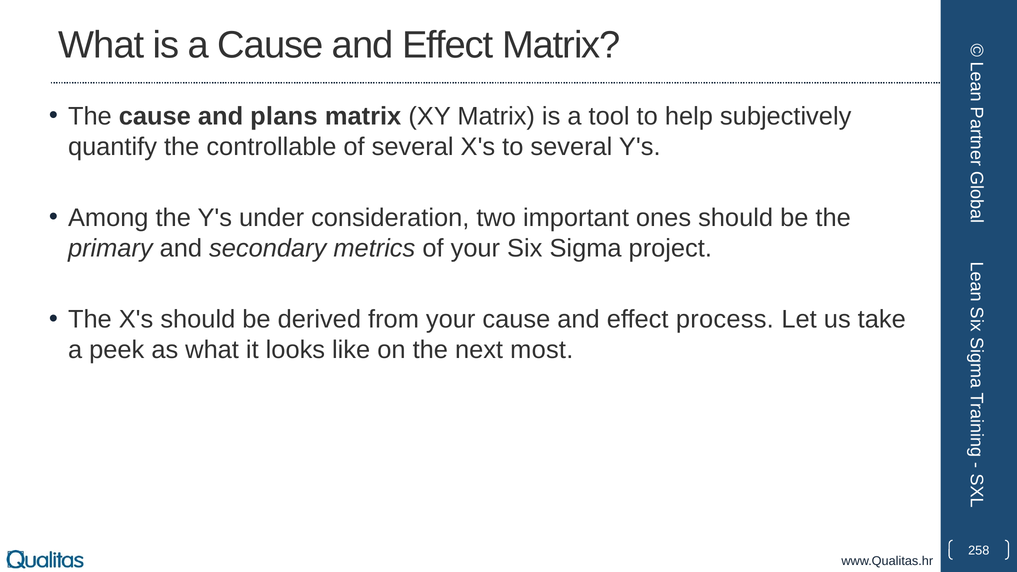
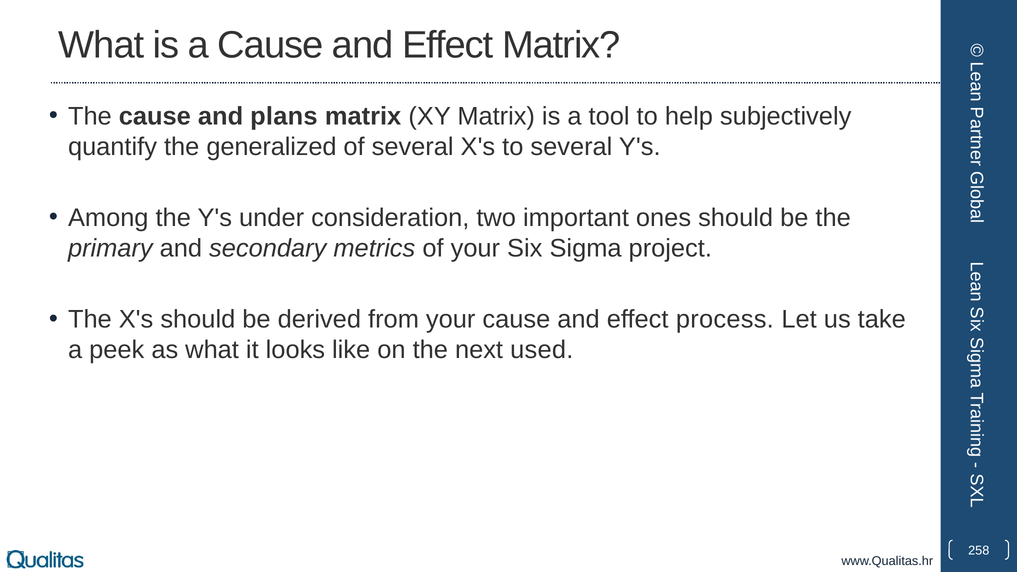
controllable: controllable -> generalized
most: most -> used
